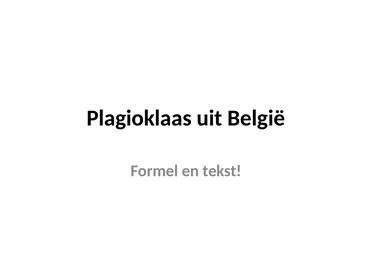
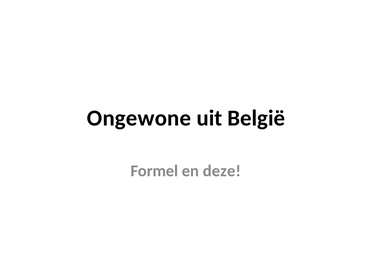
Plagioklaas: Plagioklaas -> Ongewone
tekst: tekst -> deze
